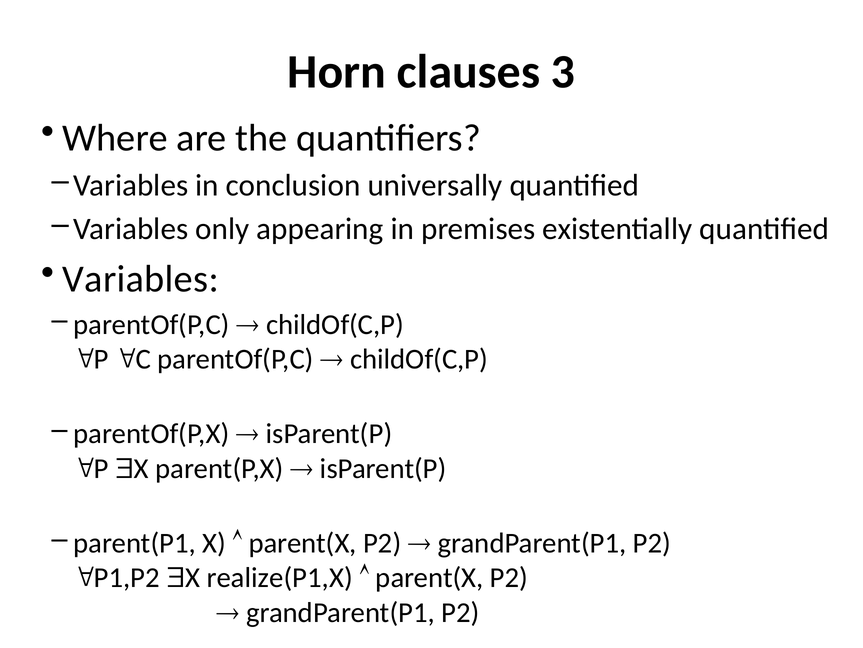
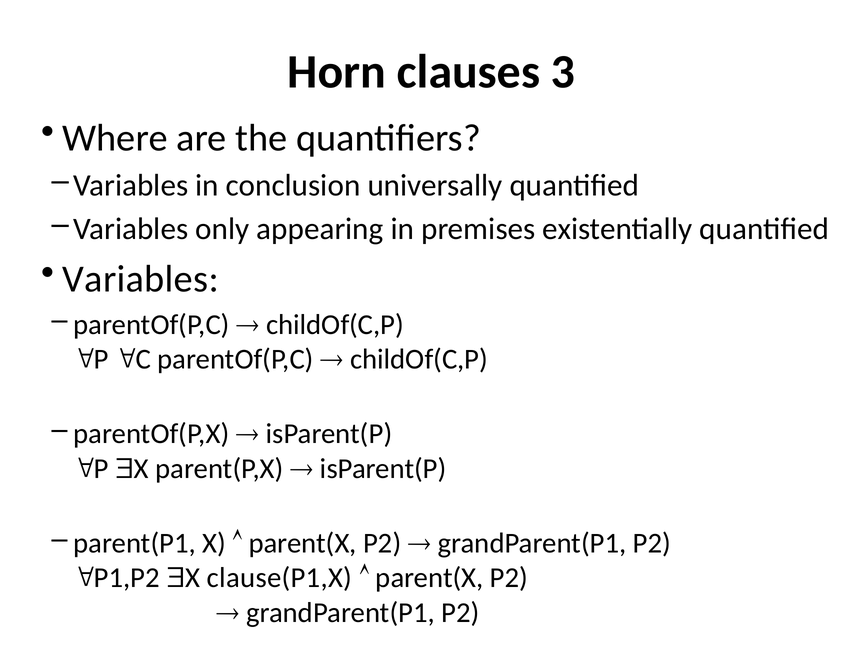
realize(P1,X: realize(P1,X -> clause(P1,X
